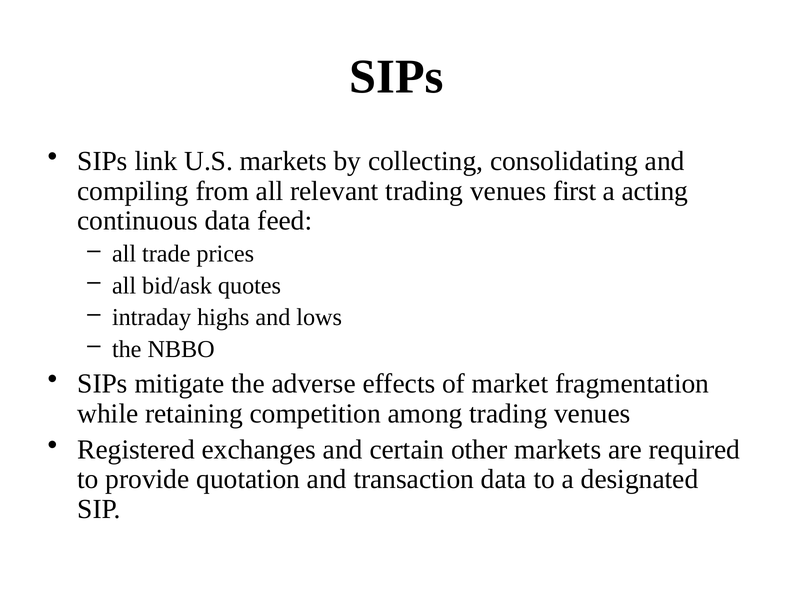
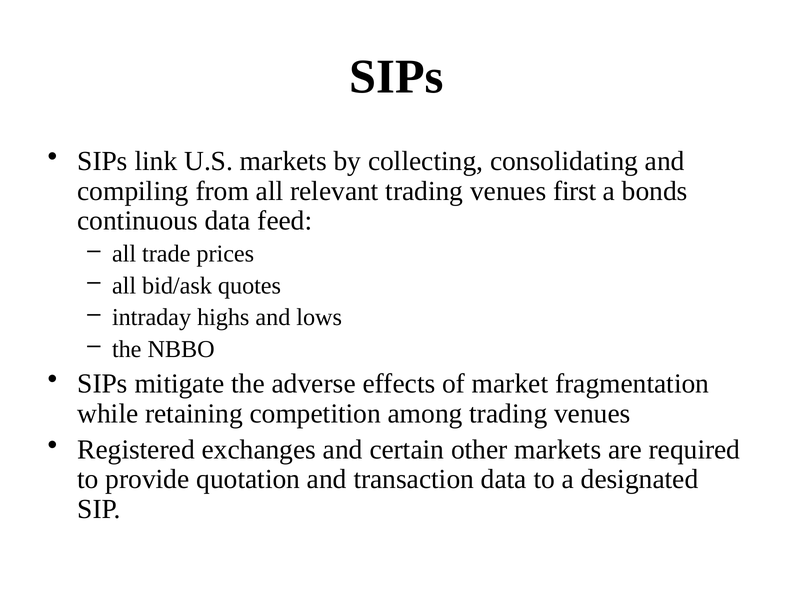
acting: acting -> bonds
